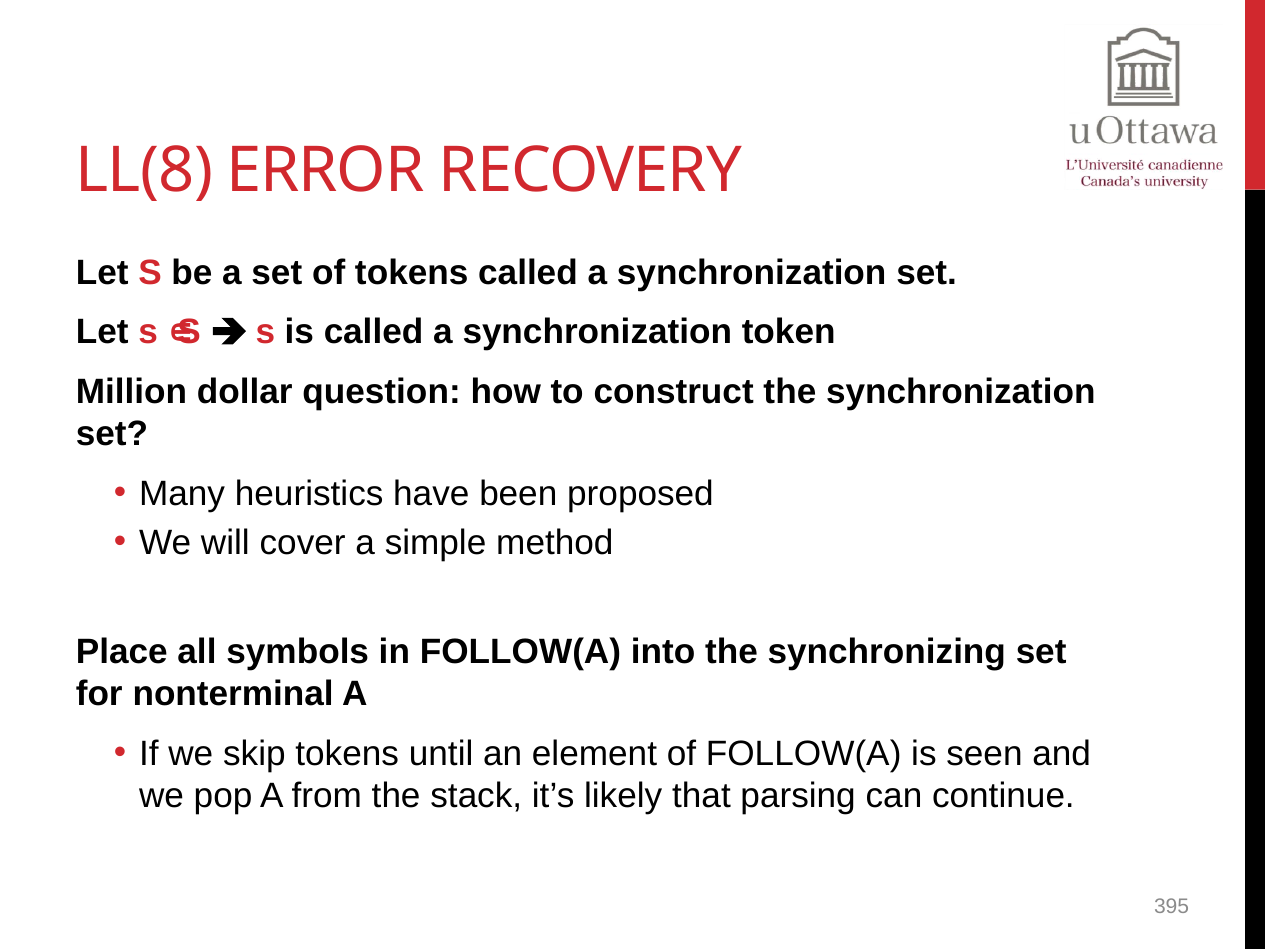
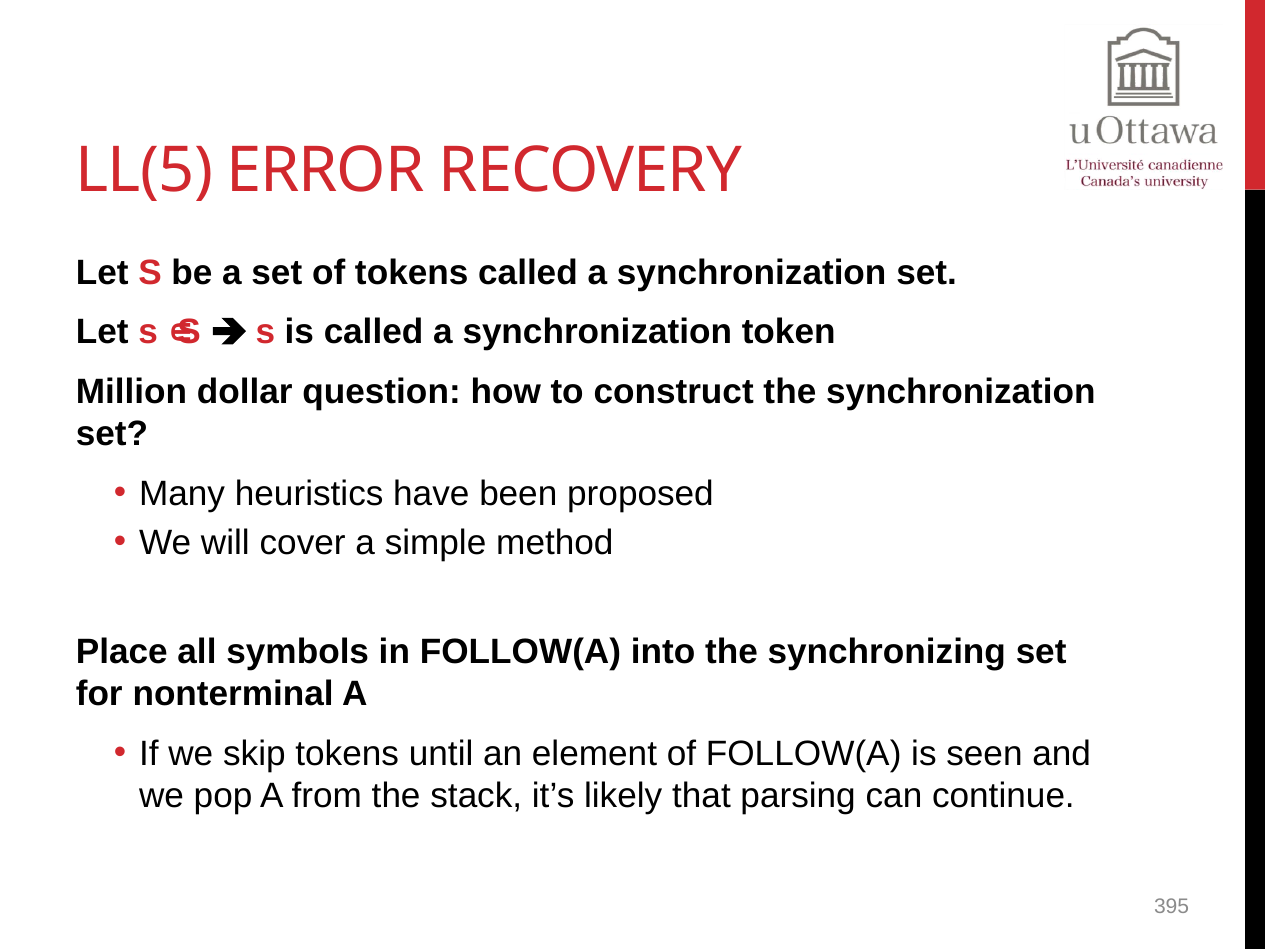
LL(8: LL(8 -> LL(5
